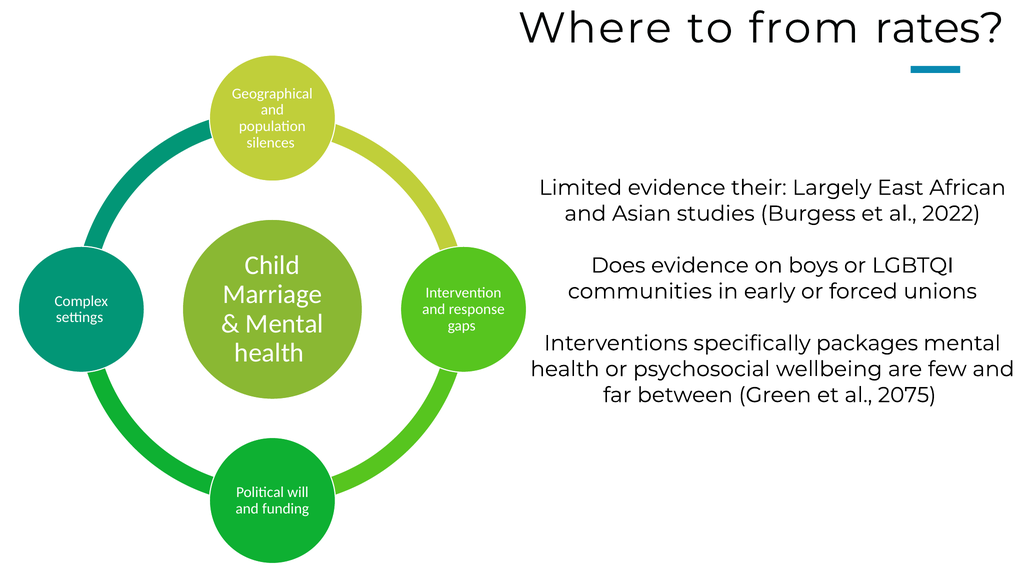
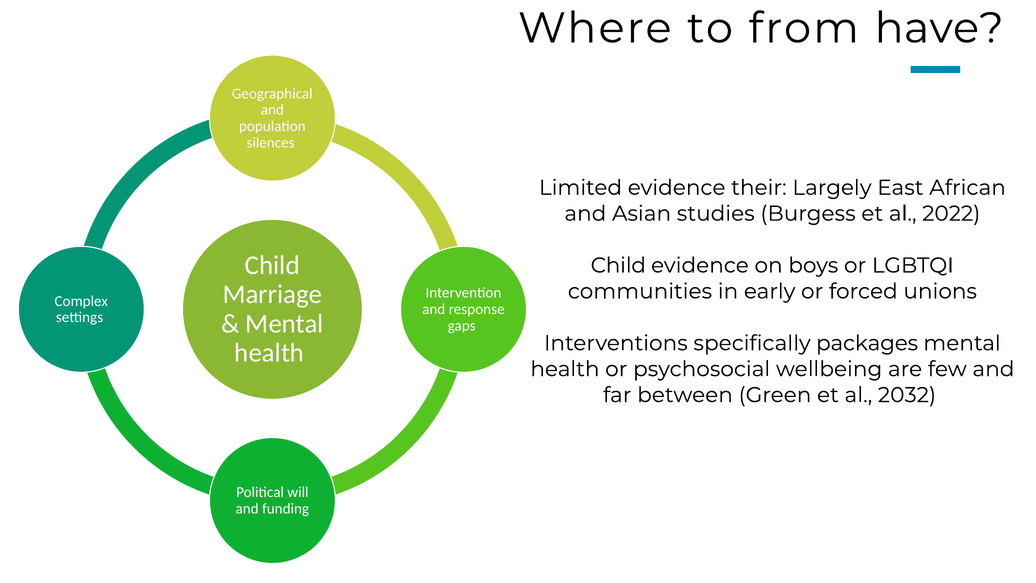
rates: rates -> have
Does at (618, 265): Does -> Child
2075: 2075 -> 2032
